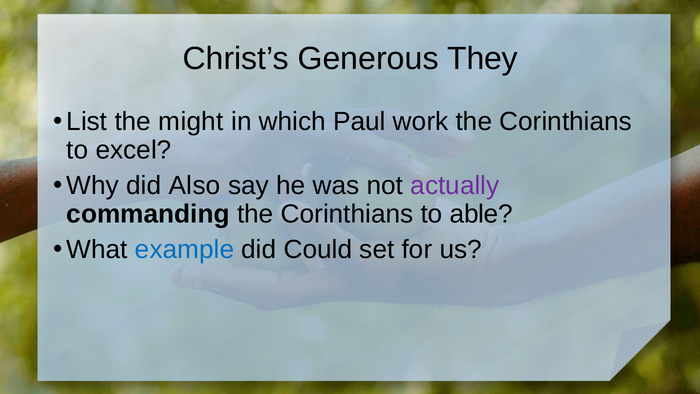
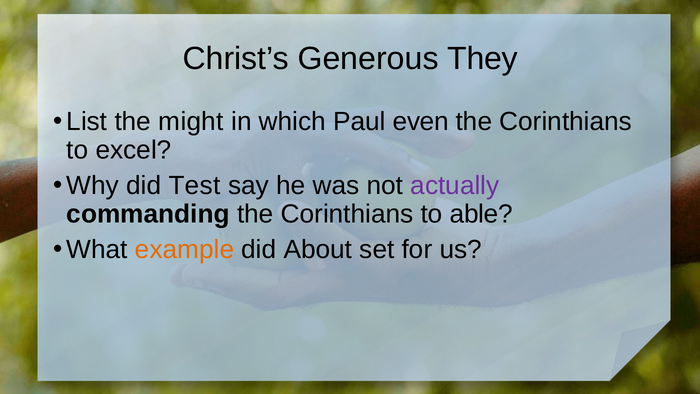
work: work -> even
Also: Also -> Test
example colour: blue -> orange
Could: Could -> About
